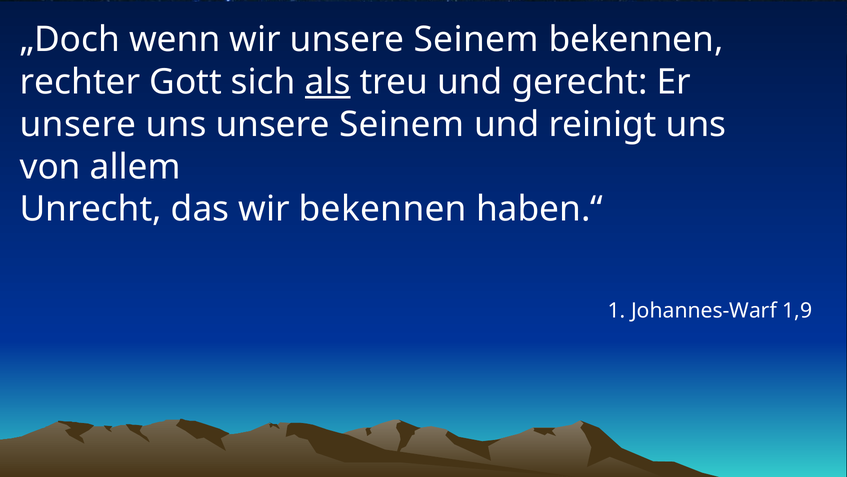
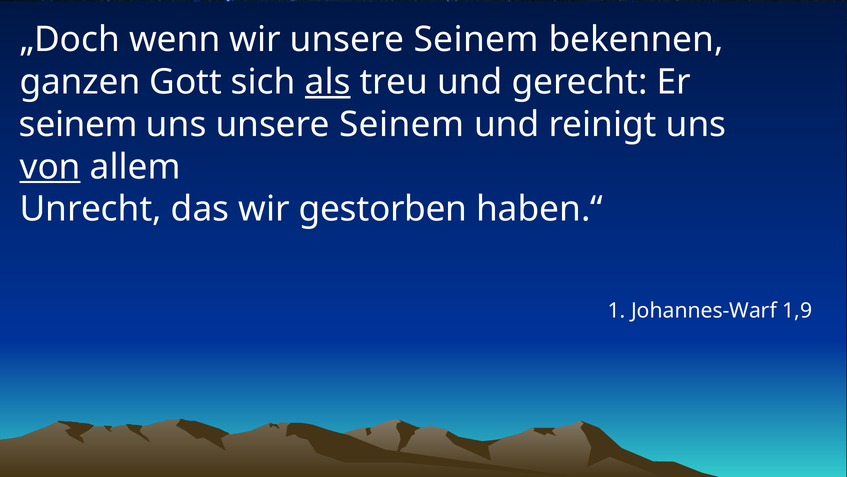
rechter: rechter -> ganzen
unsere at (78, 124): unsere -> seinem
von underline: none -> present
wir bekennen: bekennen -> gestorben
